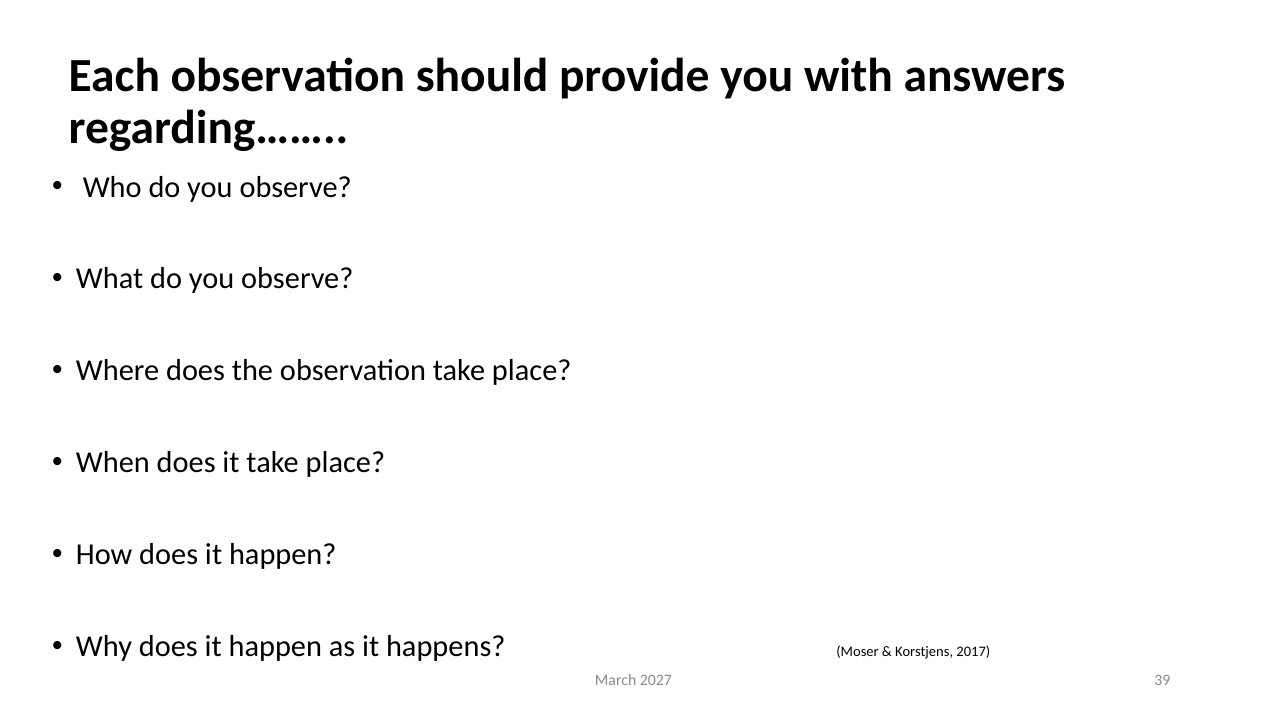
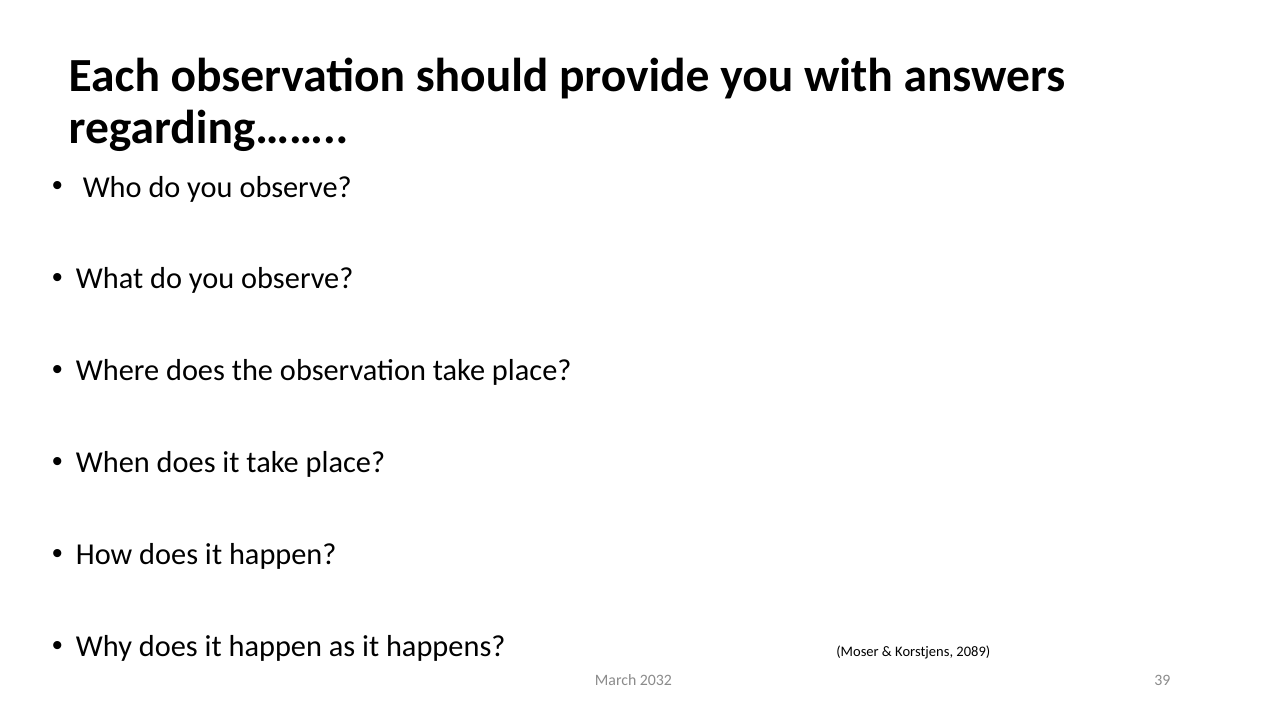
2017: 2017 -> 2089
2027: 2027 -> 2032
